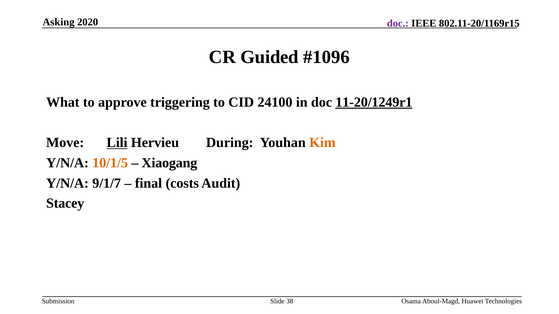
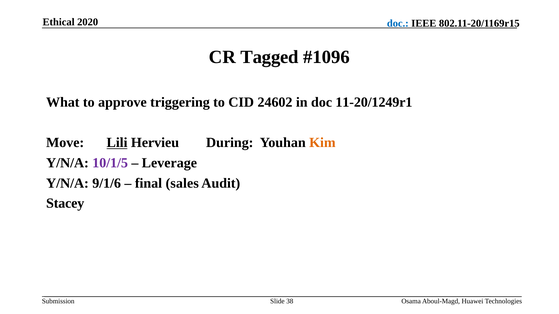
Asking: Asking -> Ethical
doc at (398, 23) colour: purple -> blue
Guided: Guided -> Tagged
24100: 24100 -> 24602
11-20/1249r1 underline: present -> none
10/1/5 colour: orange -> purple
Xiaogang: Xiaogang -> Leverage
9/1/7: 9/1/7 -> 9/1/6
costs: costs -> sales
